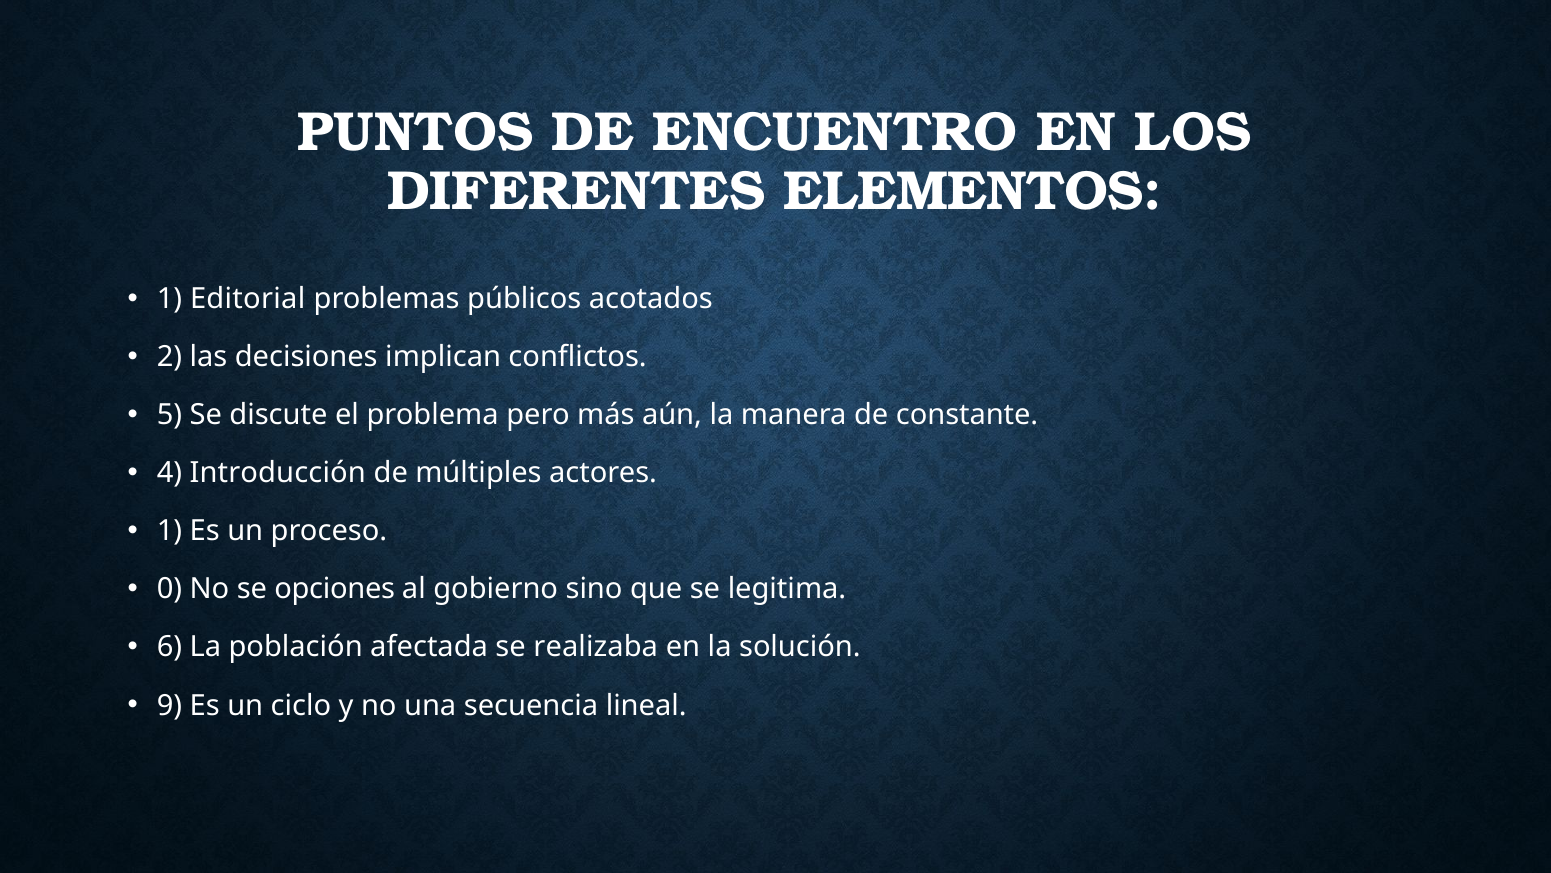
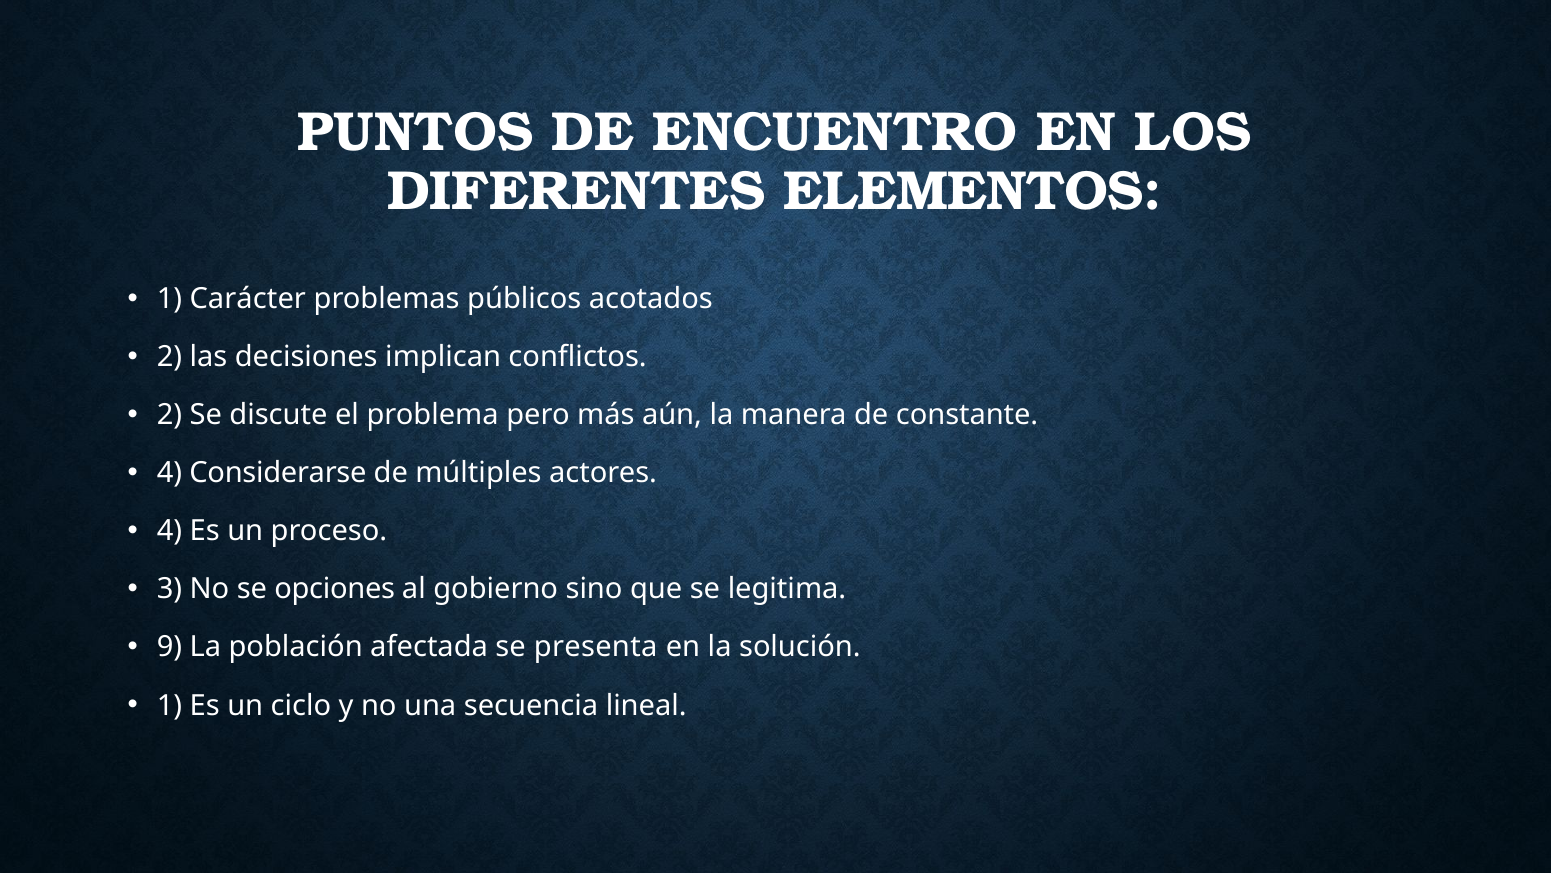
Editorial: Editorial -> Carácter
5 at (169, 415): 5 -> 2
Introducción: Introducción -> Considerarse
1 at (169, 531): 1 -> 4
0: 0 -> 3
6: 6 -> 9
realizaba: realizaba -> presenta
9 at (169, 705): 9 -> 1
